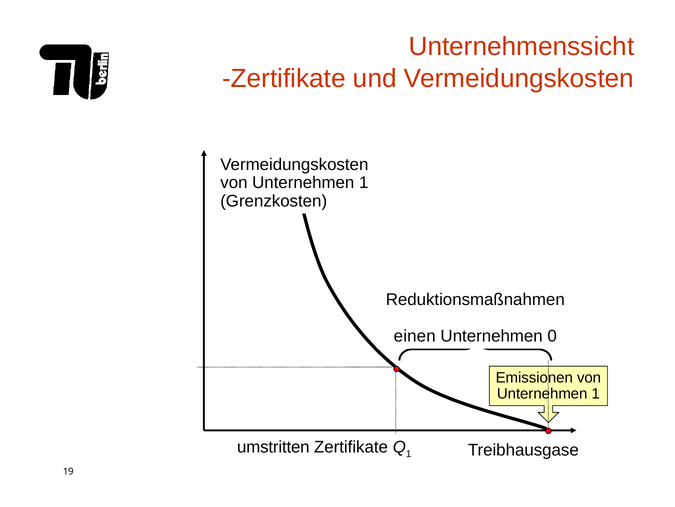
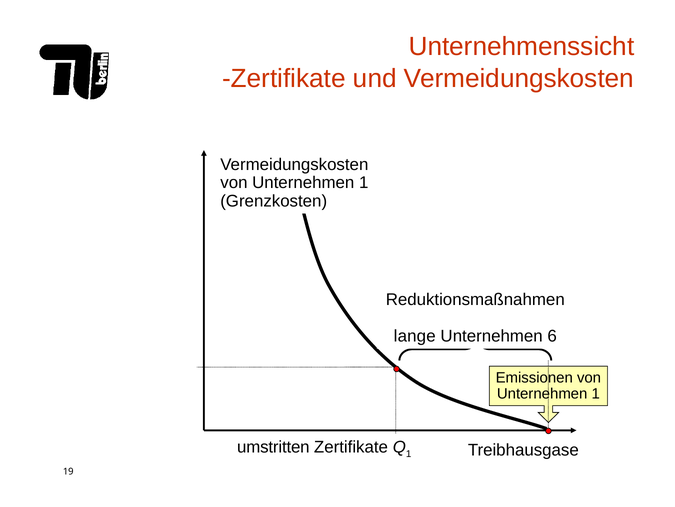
einen: einen -> lange
0: 0 -> 6
